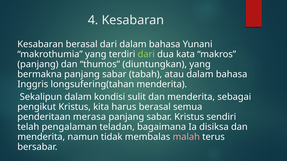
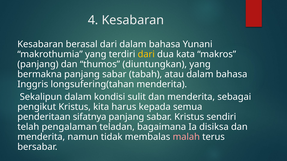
dari at (146, 54) colour: light green -> yellow
harus berasal: berasal -> kepada
merasa: merasa -> sifatnya
